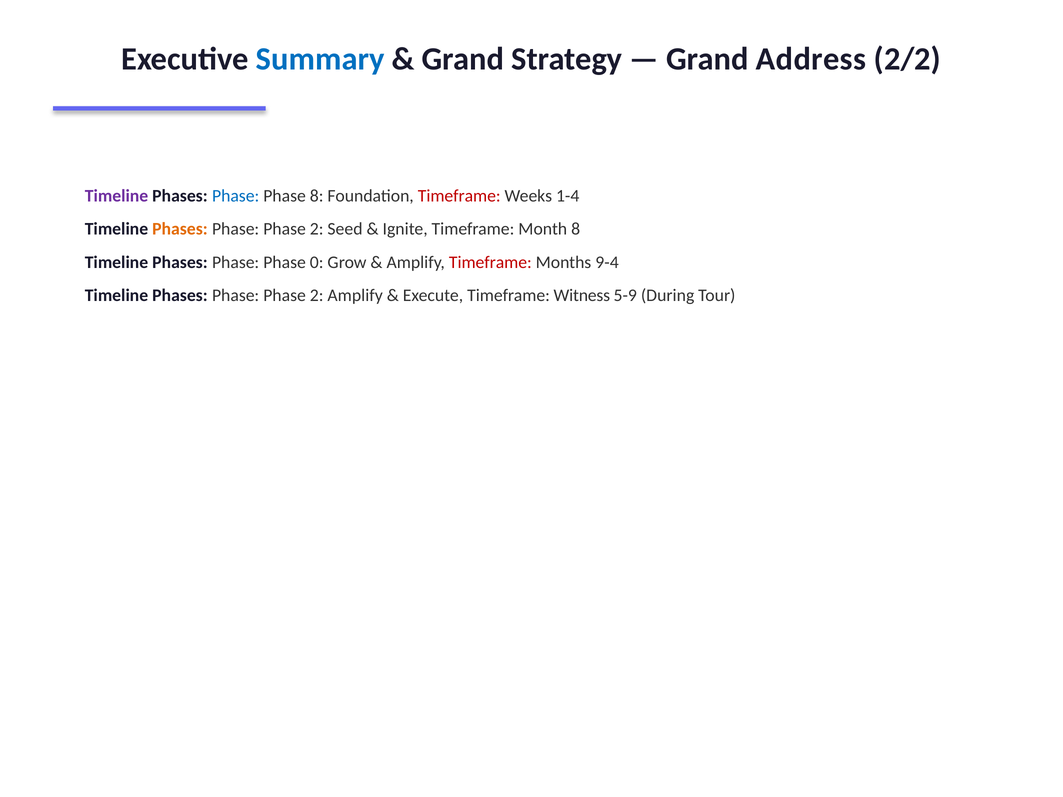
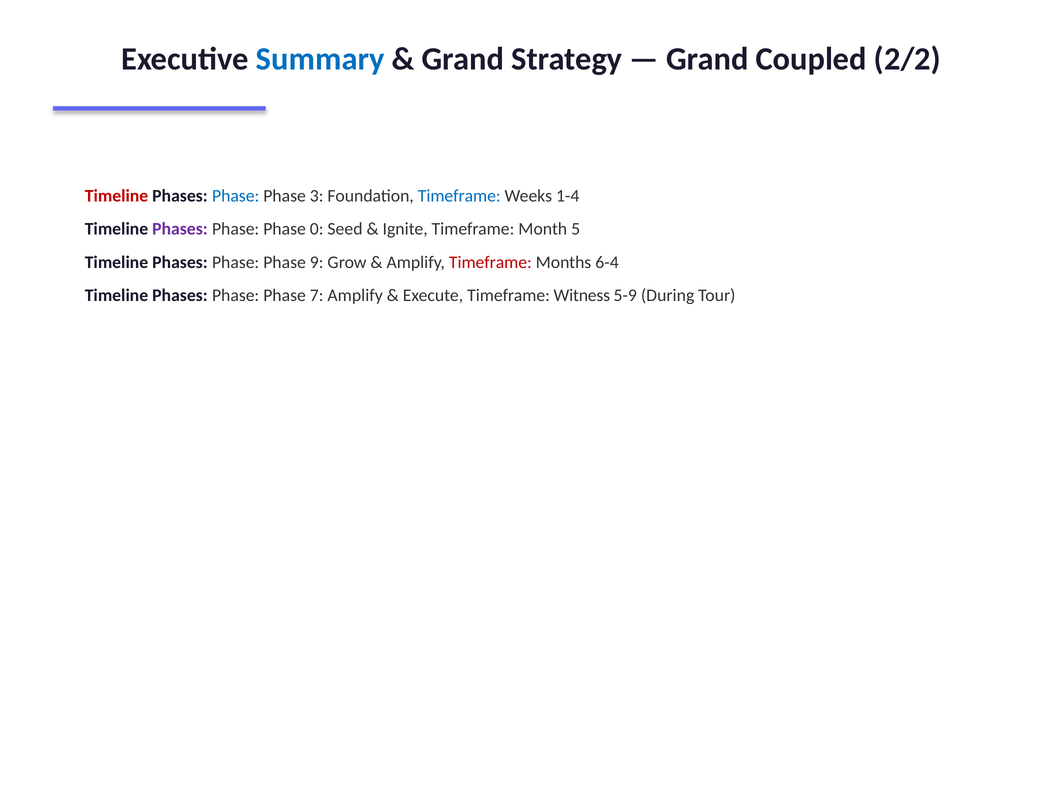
Address: Address -> Coupled
Timeline at (117, 196) colour: purple -> red
Phase 8: 8 -> 3
Timeframe at (459, 196) colour: red -> blue
Phases at (180, 229) colour: orange -> purple
2 at (317, 229): 2 -> 0
Month 8: 8 -> 5
0: 0 -> 9
9-4: 9-4 -> 6-4
2 at (317, 295): 2 -> 7
